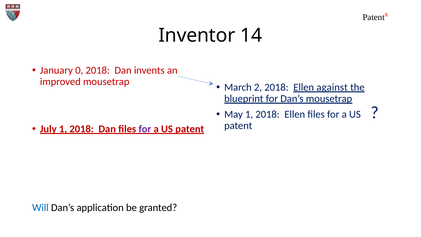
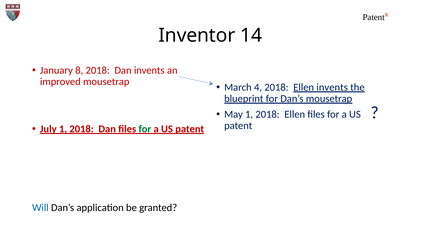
0: 0 -> 8
2: 2 -> 4
Ellen against: against -> invents
for at (145, 129) colour: purple -> green
